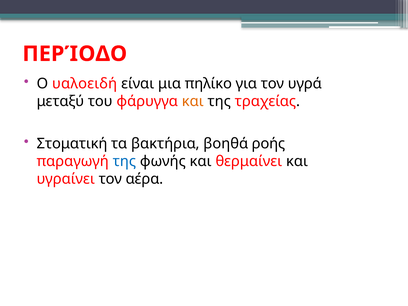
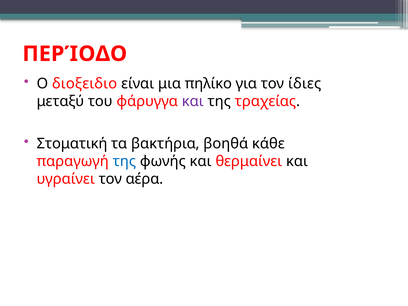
υαλοειδή: υαλοειδή -> διοξειδιο
υγρά: υγρά -> ίδιες
και at (193, 101) colour: orange -> purple
ροής: ροής -> κάθε
